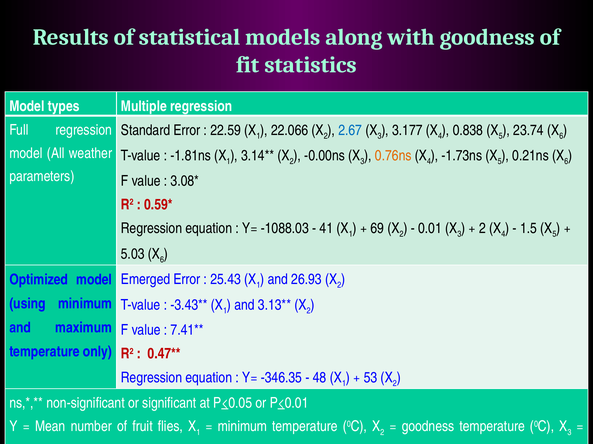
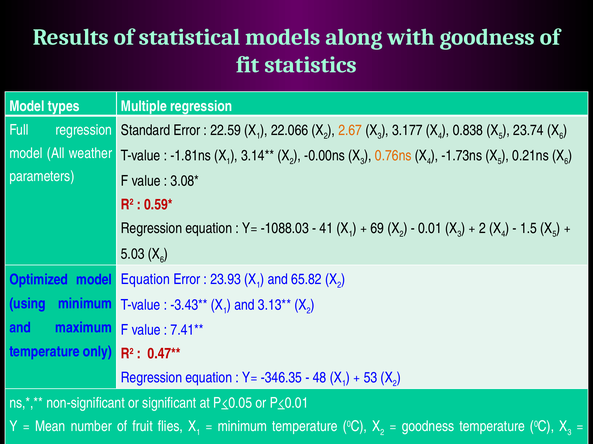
2.67 colour: blue -> orange
Emerged at (146, 280): Emerged -> Equation
25.43: 25.43 -> 23.93
26.93: 26.93 -> 65.82
